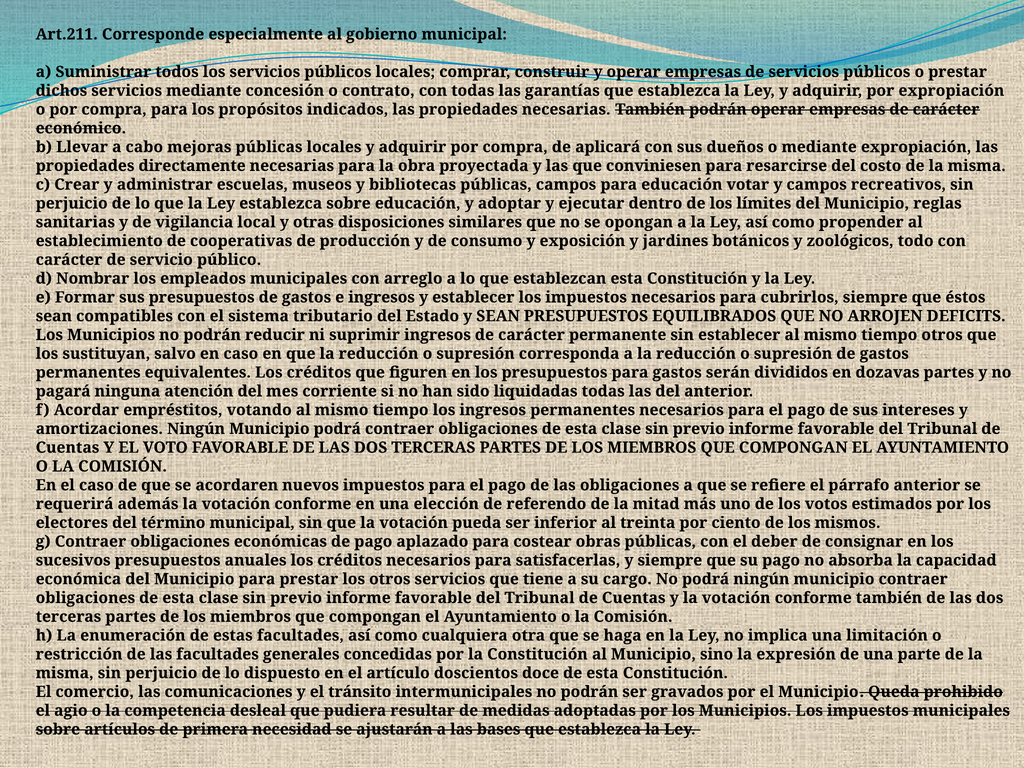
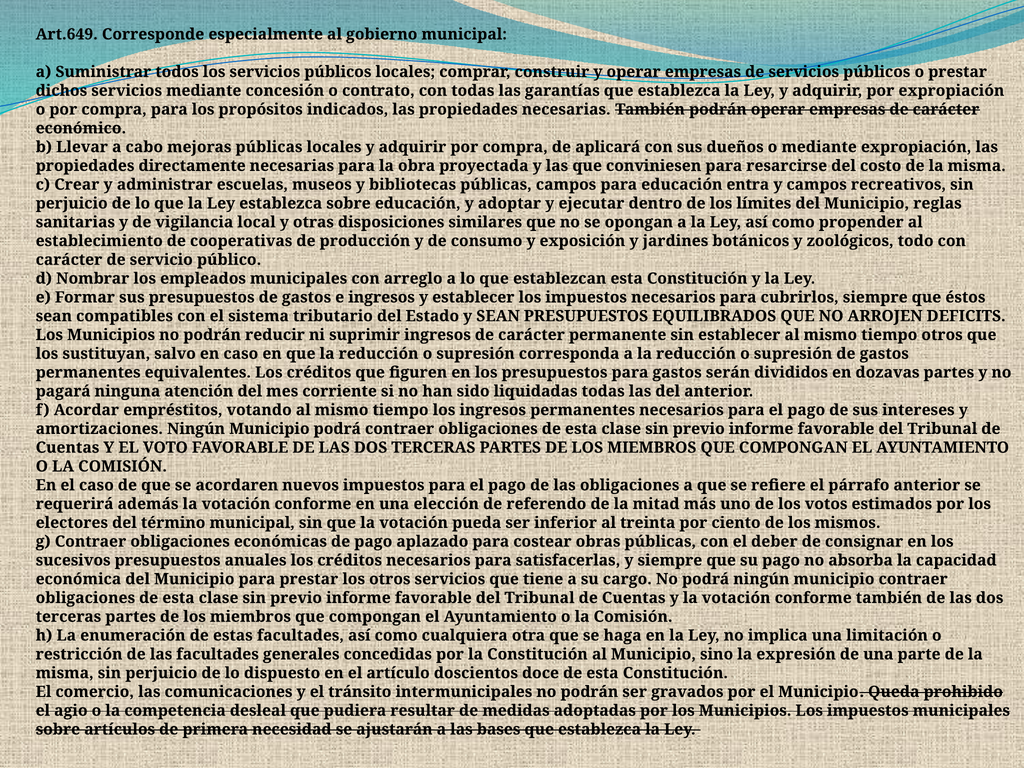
Art.211: Art.211 -> Art.649
votar: votar -> entra
